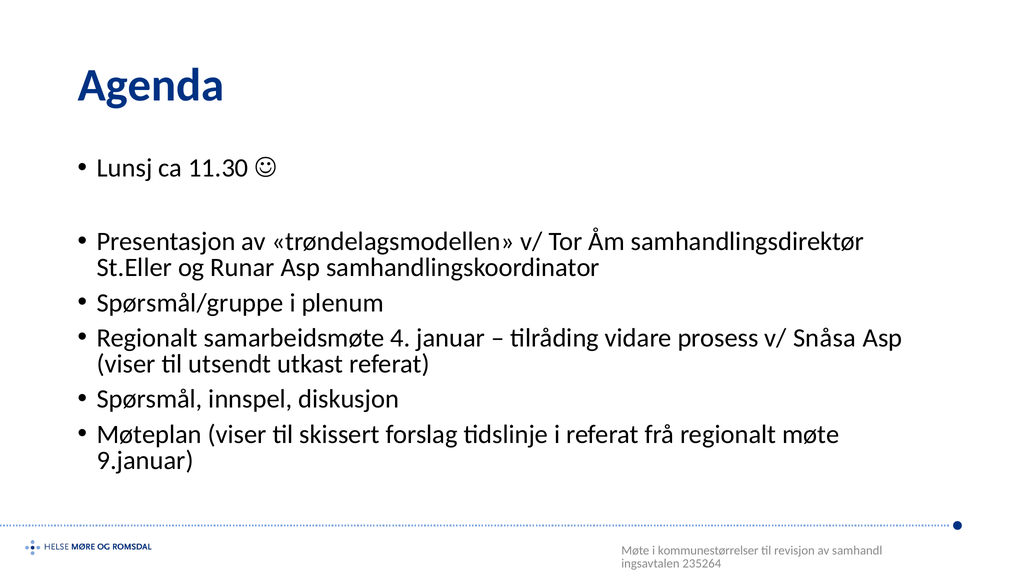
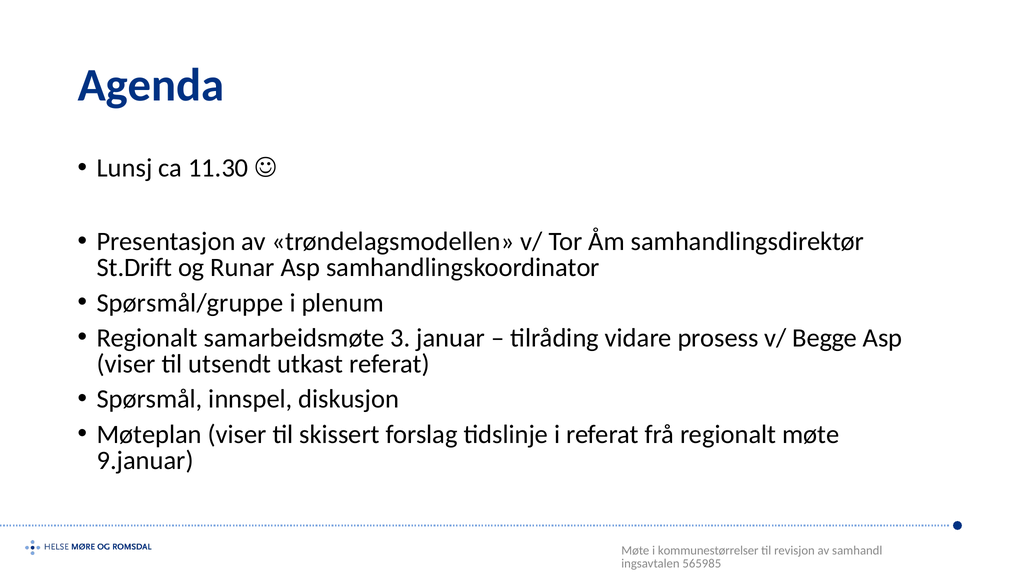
St.Eller: St.Eller -> St.Drift
4: 4 -> 3
Snåsa: Snåsa -> Begge
235264: 235264 -> 565985
